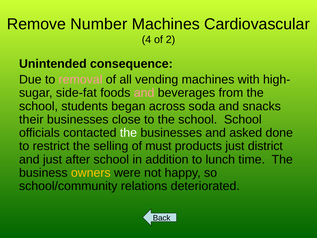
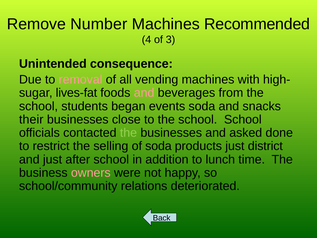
Cardiovascular: Cardiovascular -> Recommended
2: 2 -> 3
side-fat: side-fat -> lives-fat
across: across -> events
the at (128, 133) colour: white -> light green
of must: must -> soda
owners colour: yellow -> pink
